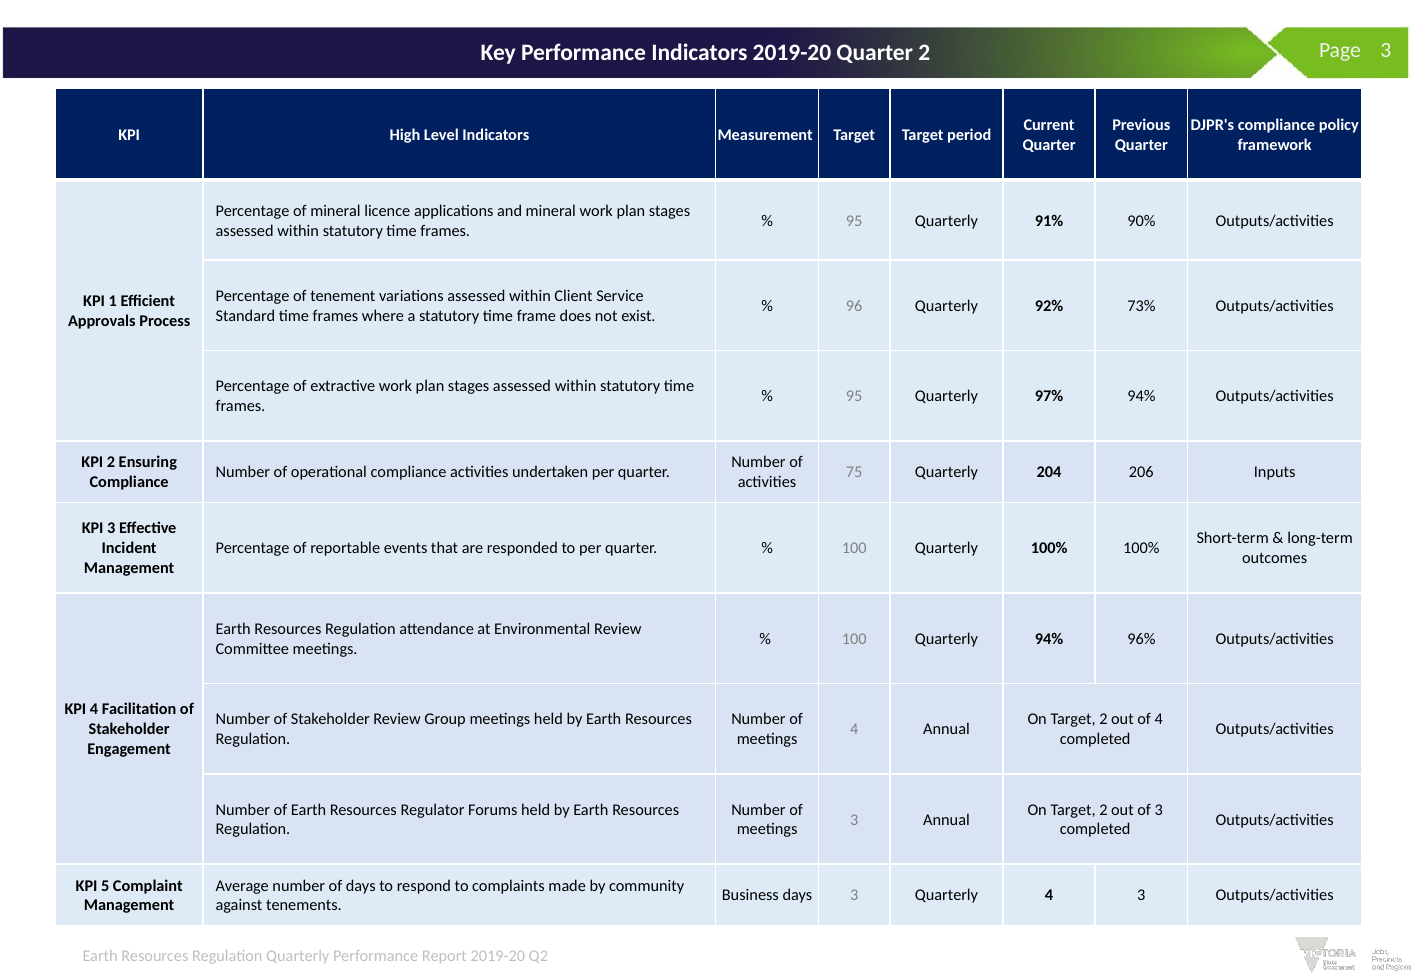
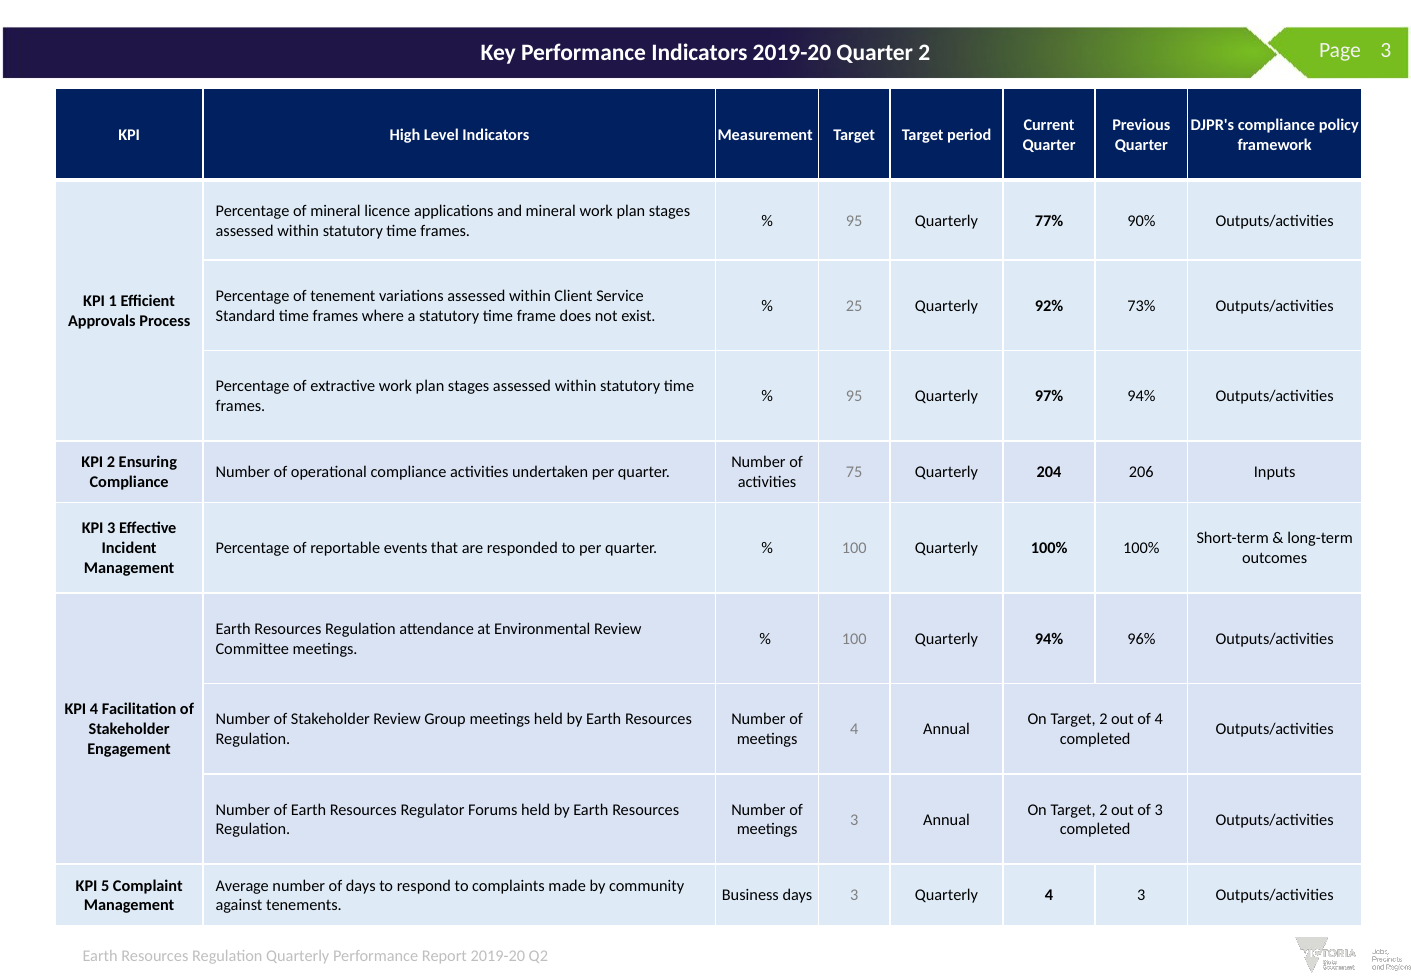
91%: 91% -> 77%
96: 96 -> 25
